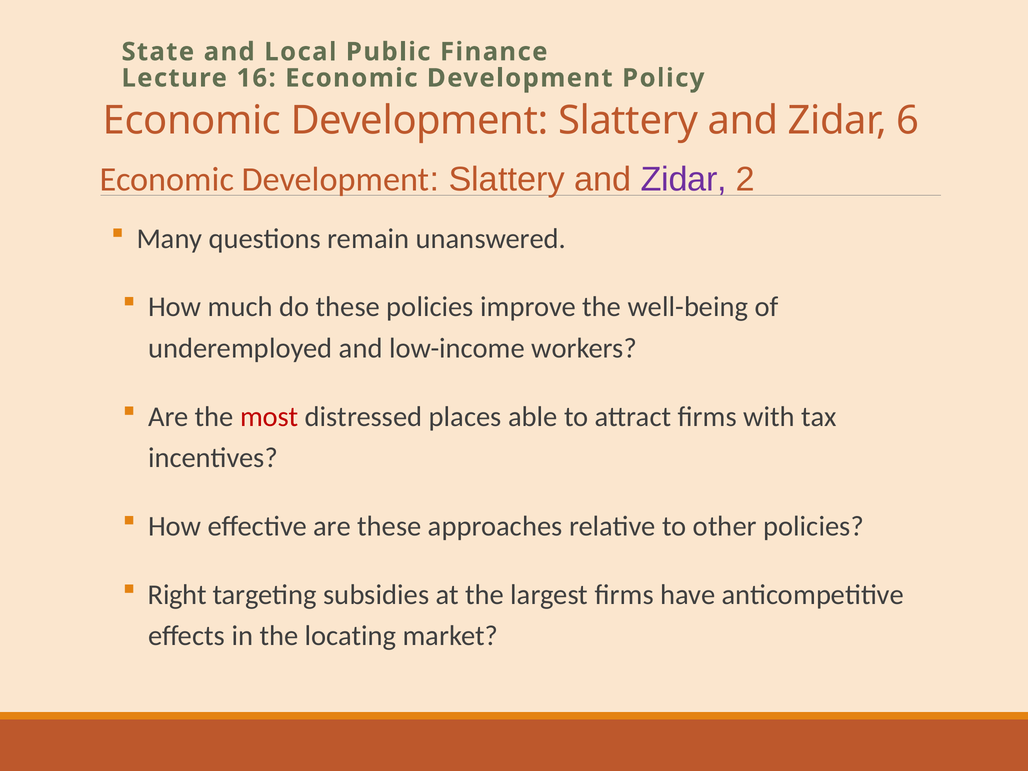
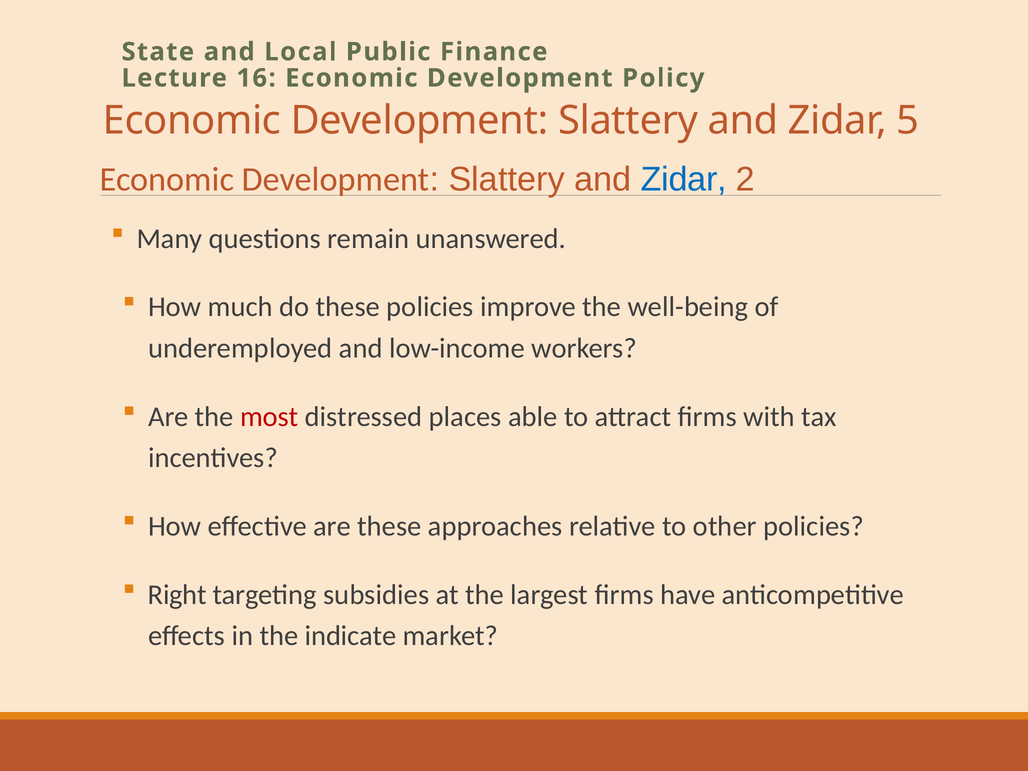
6: 6 -> 5
Zidar at (684, 179) colour: purple -> blue
locating: locating -> indicate
